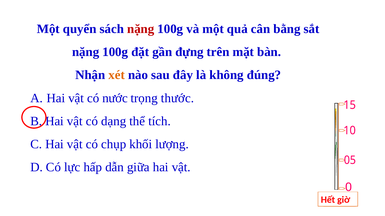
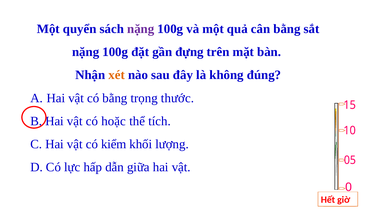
nặng at (141, 29) colour: red -> purple
có nước: nước -> bằng
dạng: dạng -> hoặc
chụp: chụp -> kiểm
